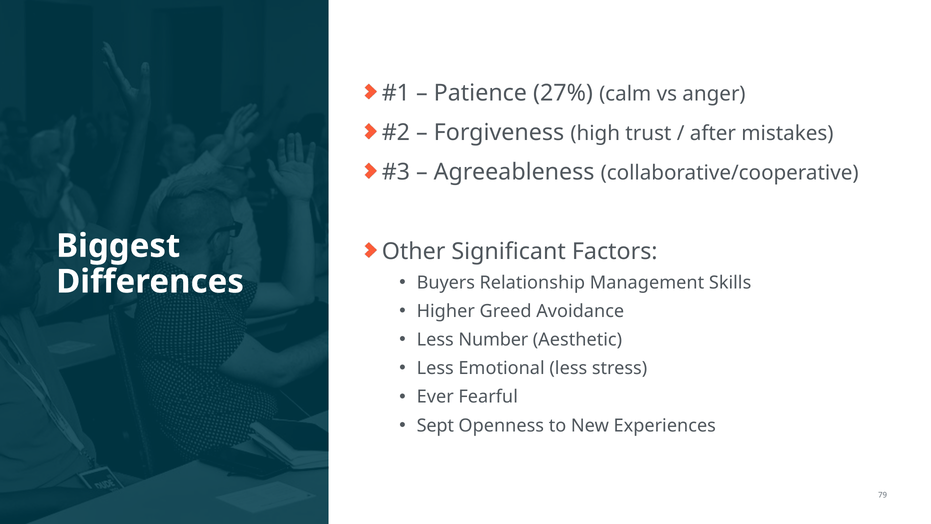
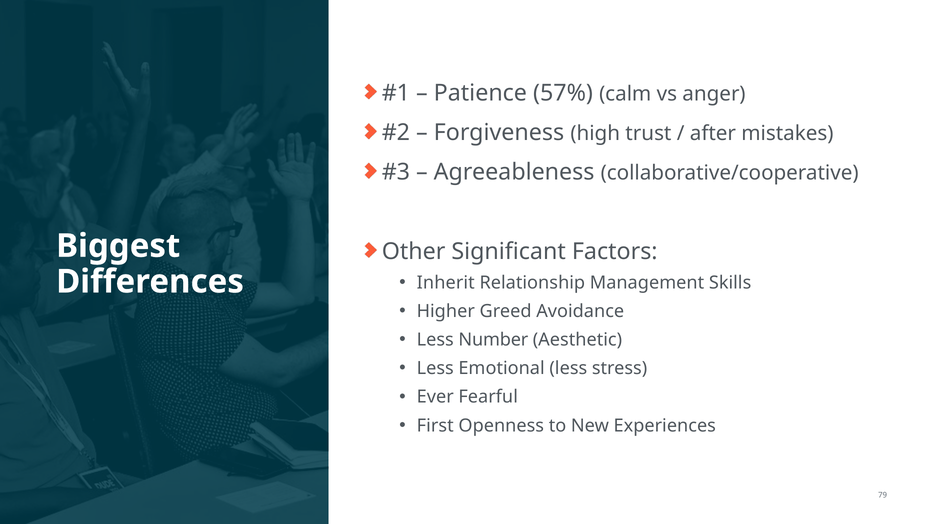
27%: 27% -> 57%
Buyers: Buyers -> Inherit
Sept: Sept -> First
